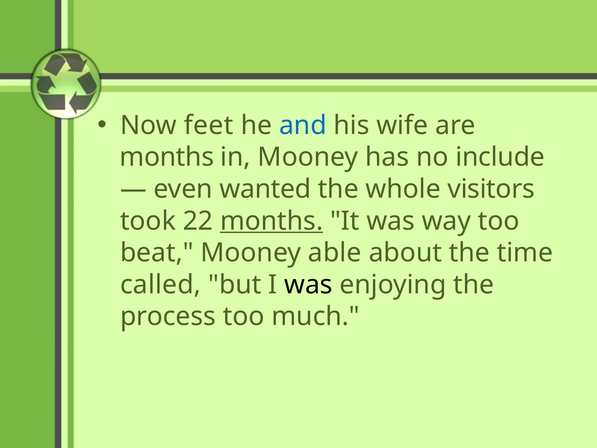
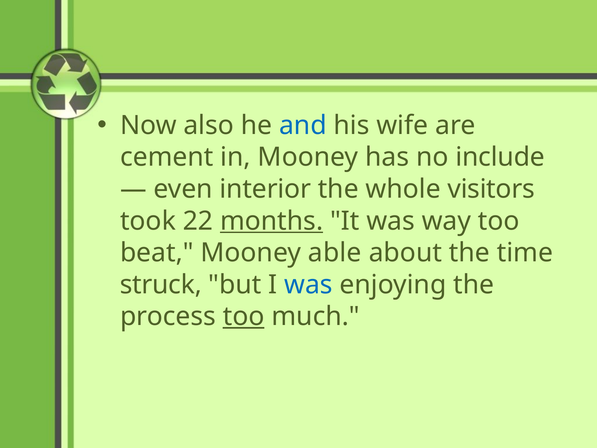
feet: feet -> also
months at (167, 157): months -> cement
wanted: wanted -> interior
called: called -> struck
was at (308, 284) colour: black -> blue
too at (244, 316) underline: none -> present
